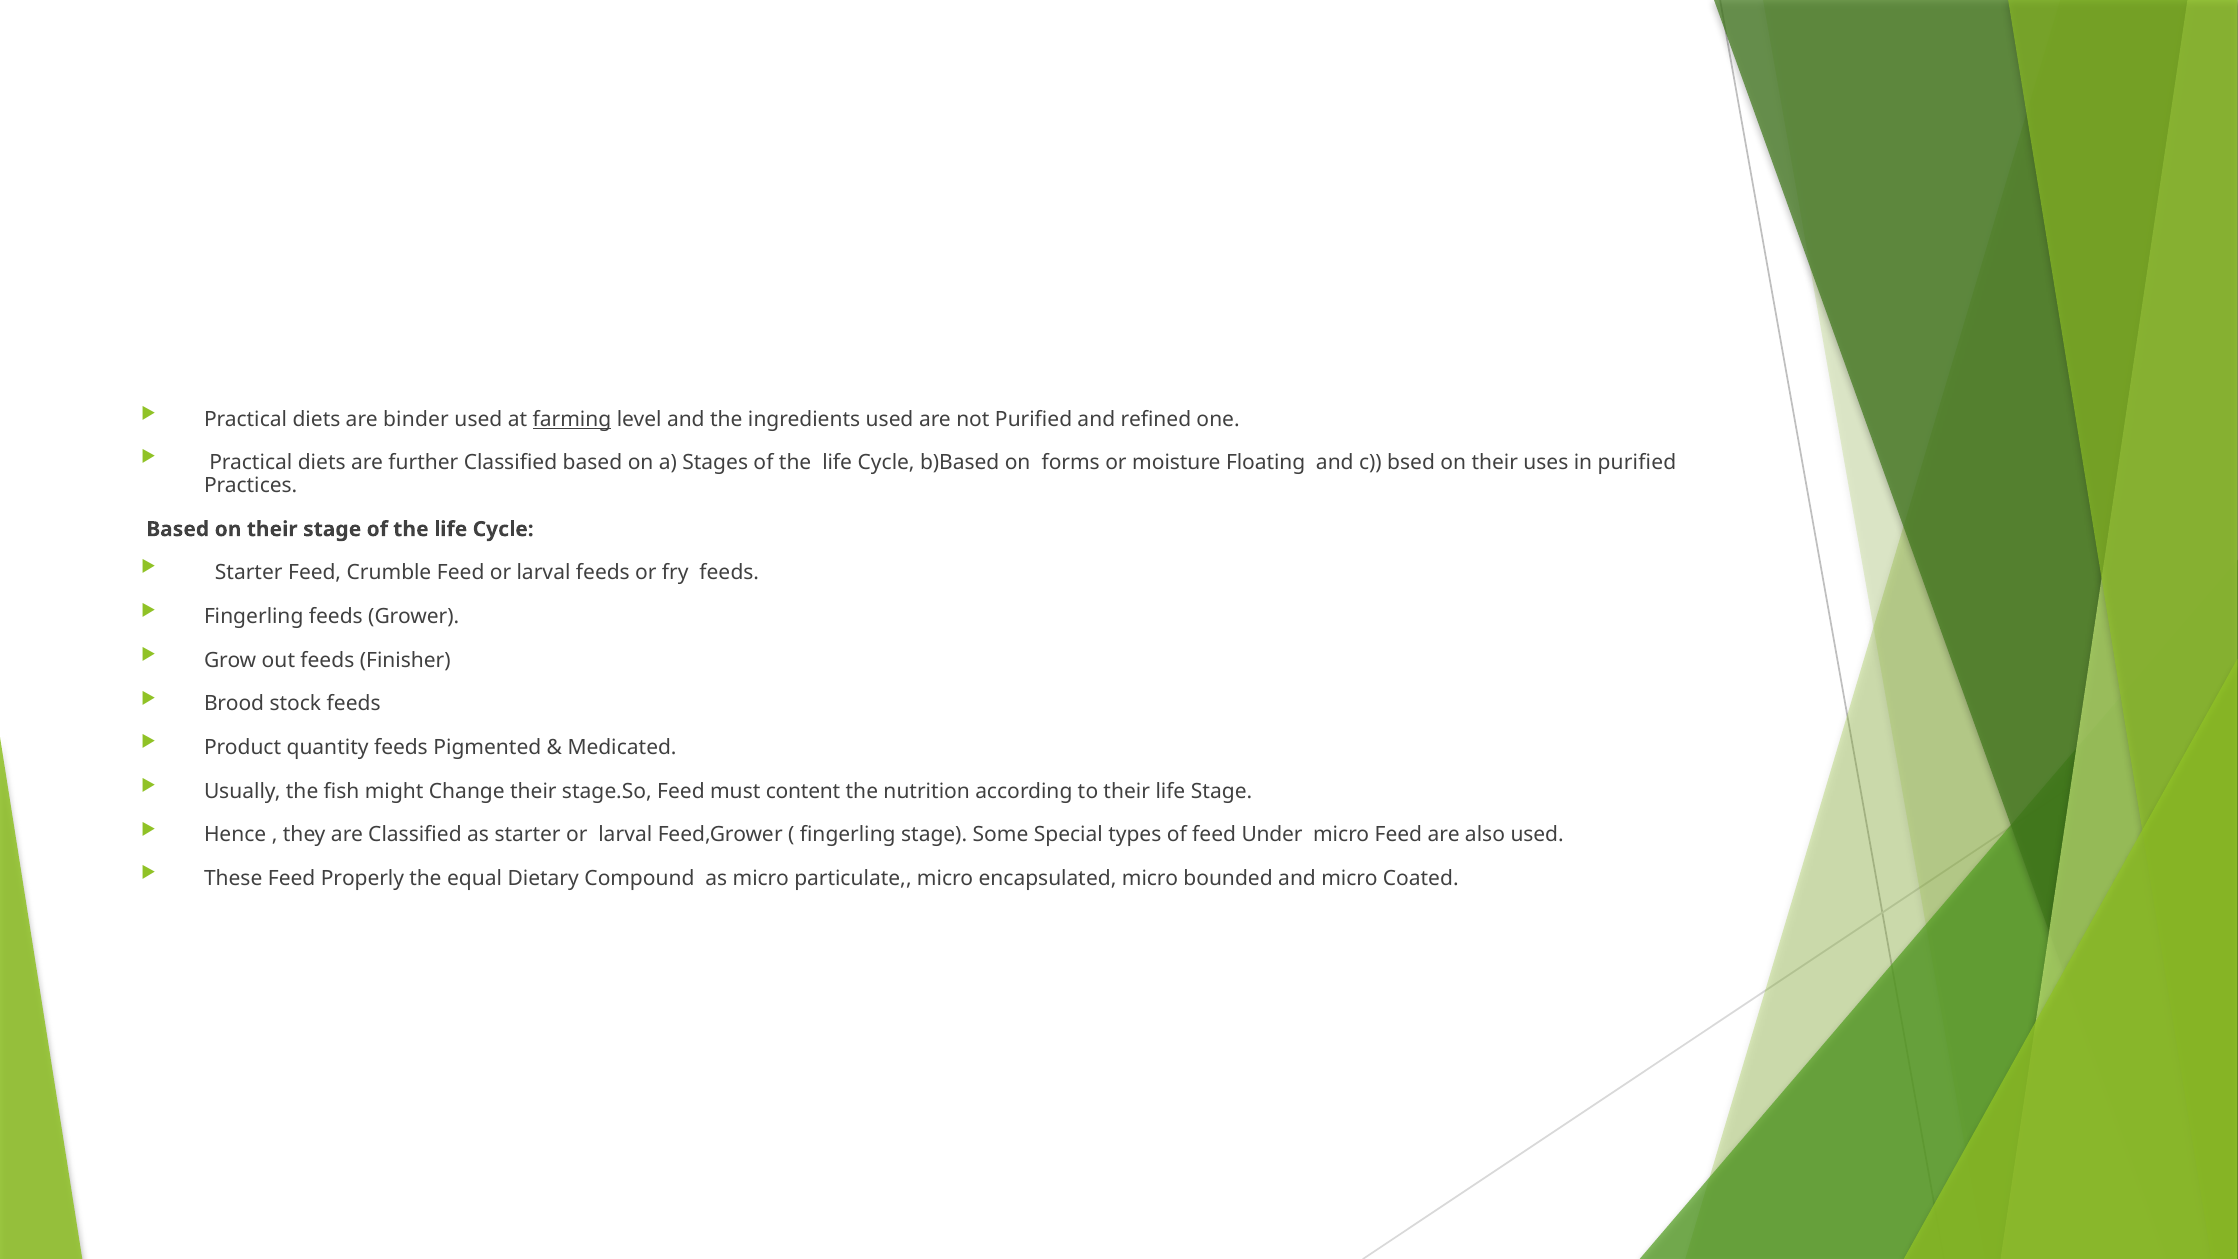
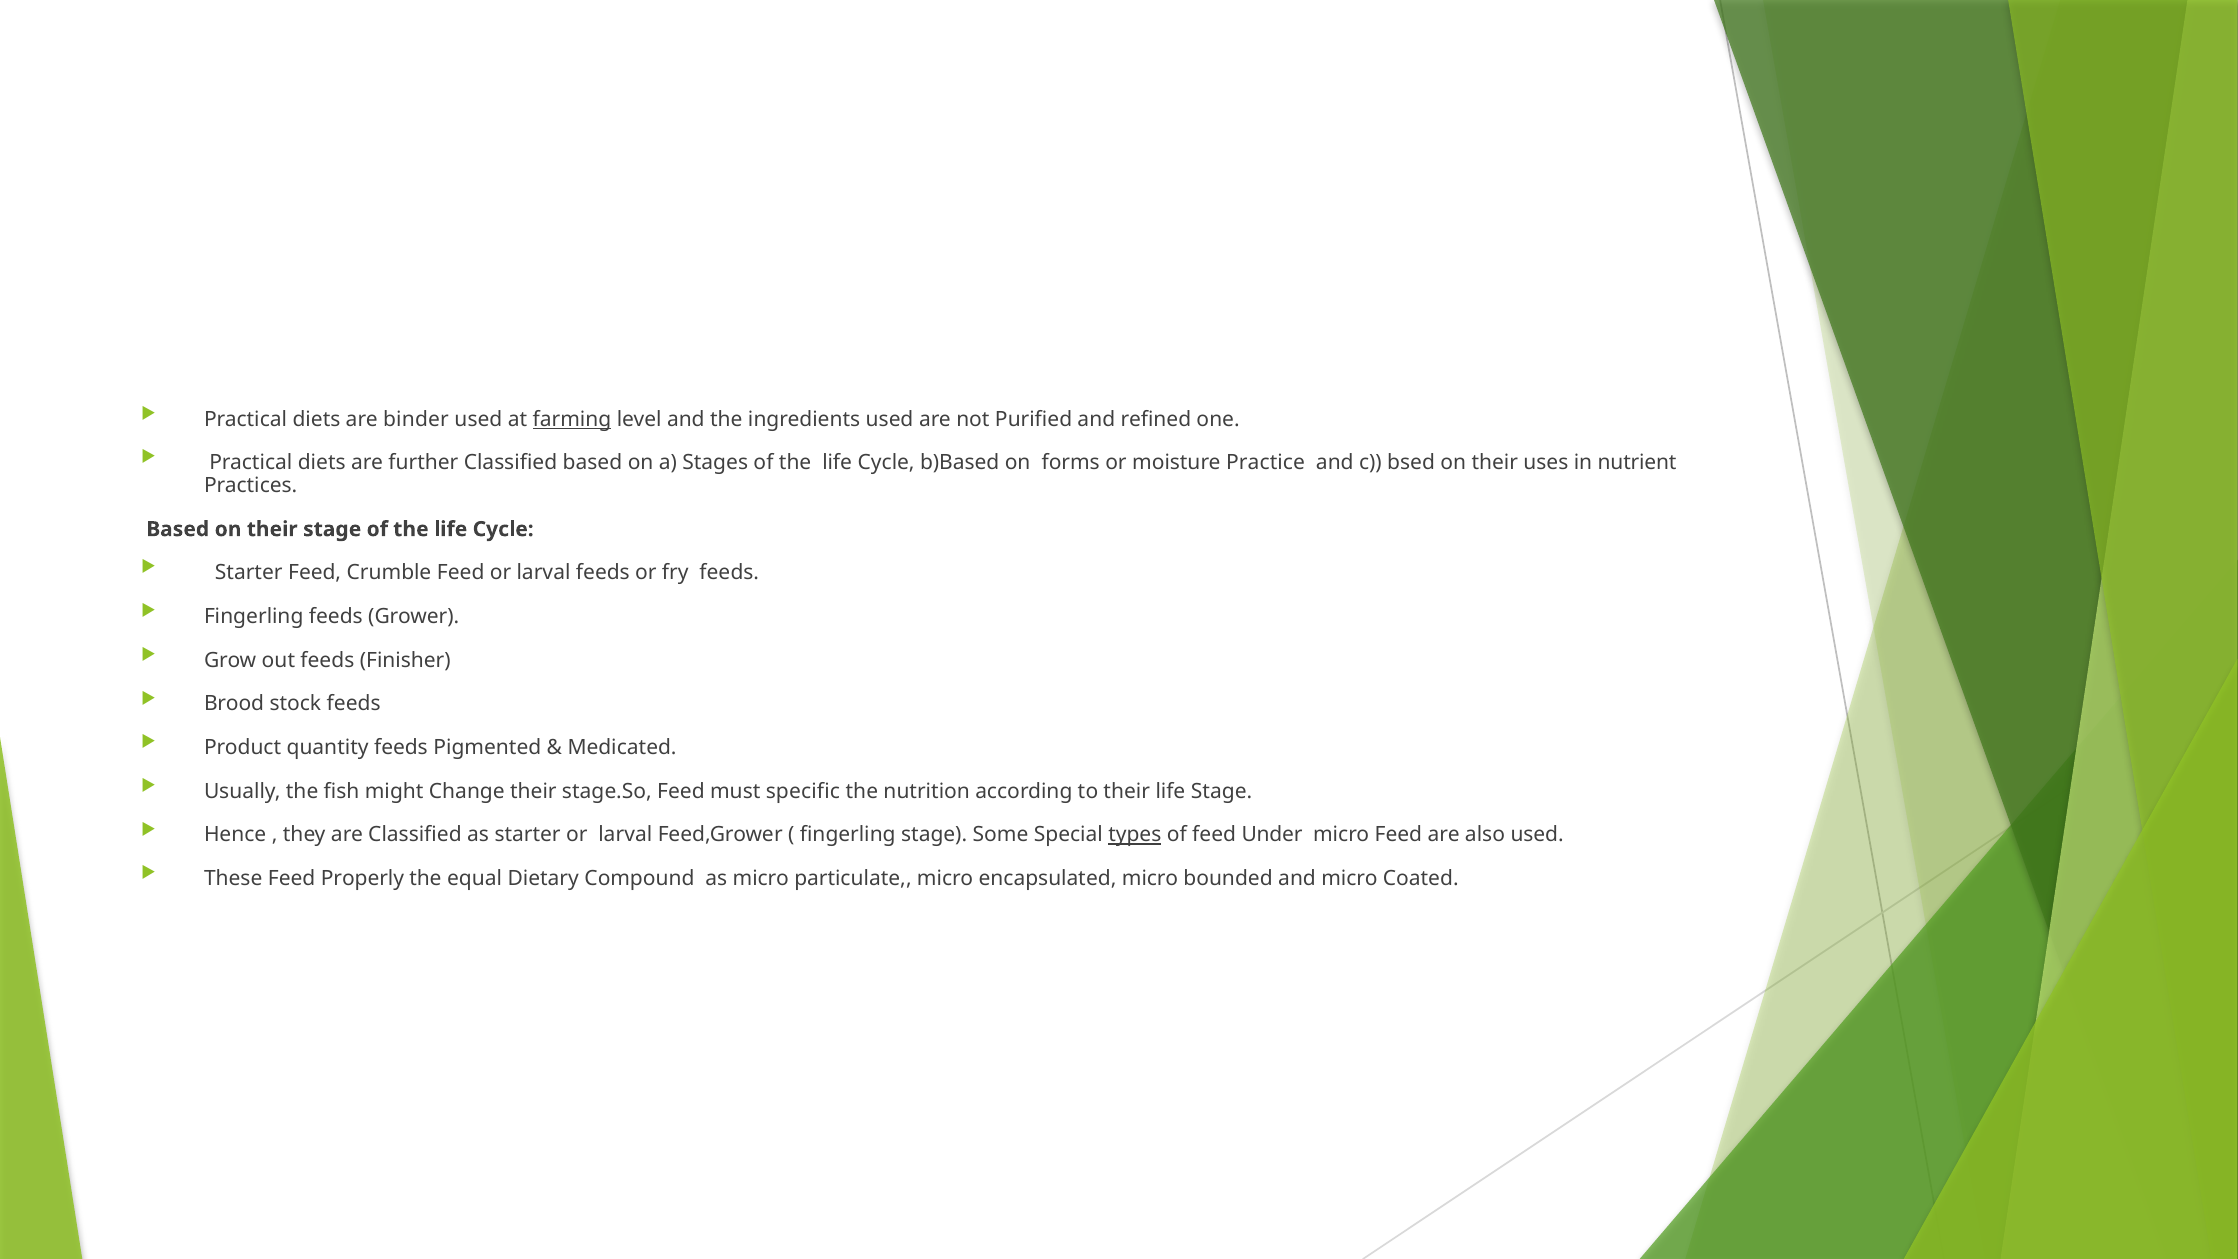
Floating: Floating -> Practice
in purified: purified -> nutrient
content: content -> specific
types underline: none -> present
